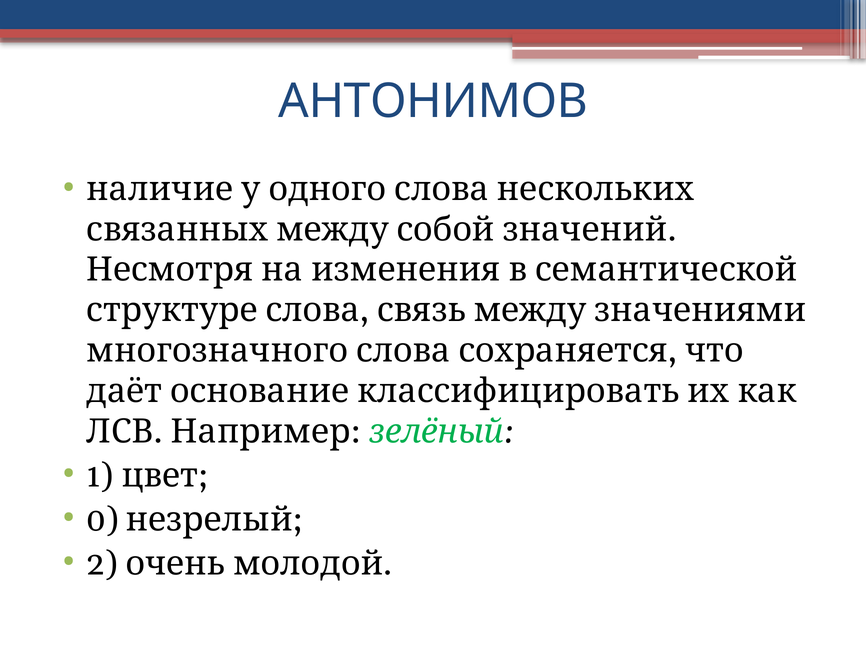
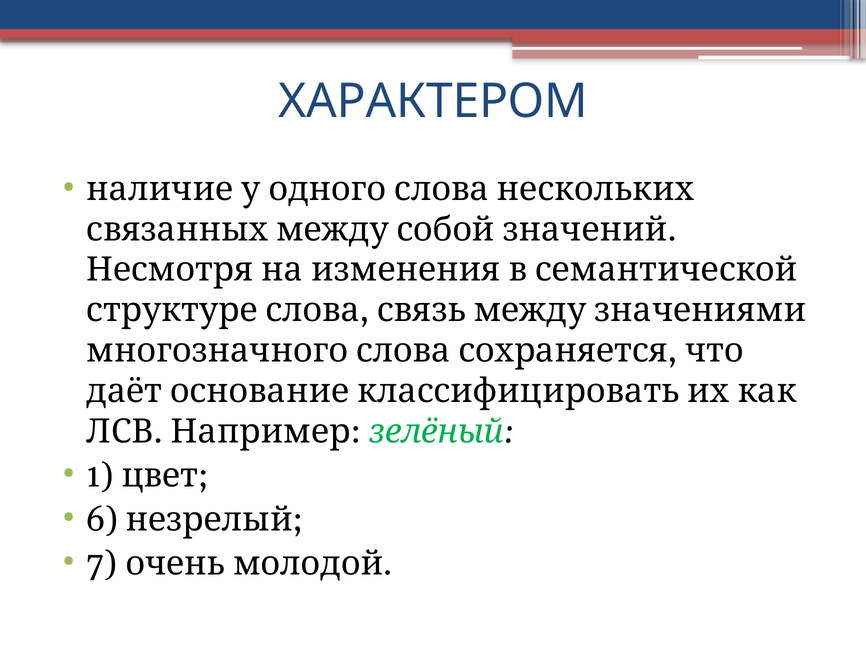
АНТОНИМОВ: АНТОНИМОВ -> ХАРАКТЕРОМ
0: 0 -> 6
2: 2 -> 7
